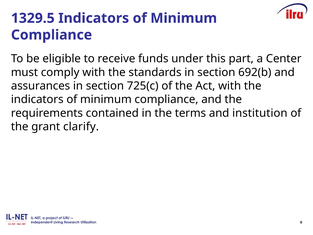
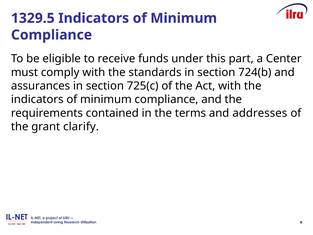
692(b: 692(b -> 724(b
institution: institution -> addresses
